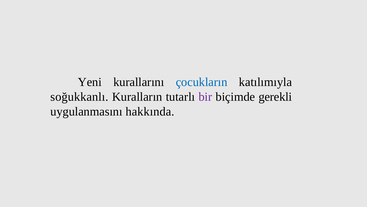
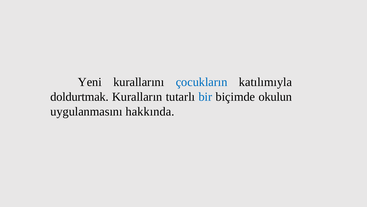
soğukkanlı: soğukkanlı -> doldurtmak
bir colour: purple -> blue
gerekli: gerekli -> okulun
